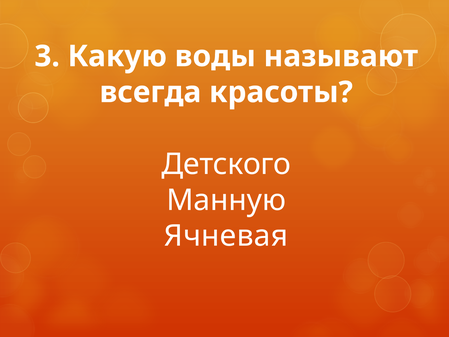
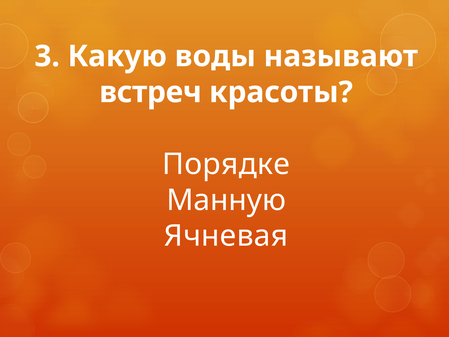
всегда: всегда -> встреч
Детского: Детского -> Порядке
